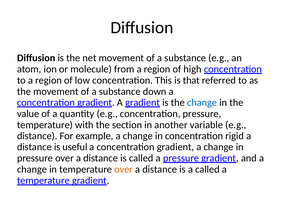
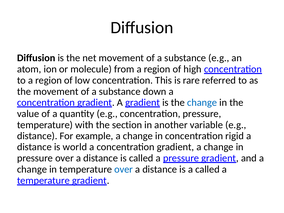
that: that -> rare
useful: useful -> world
over at (124, 169) colour: orange -> blue
